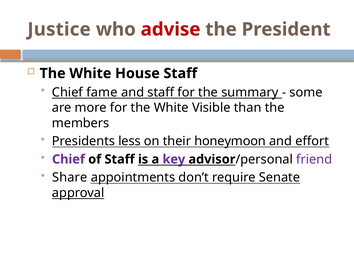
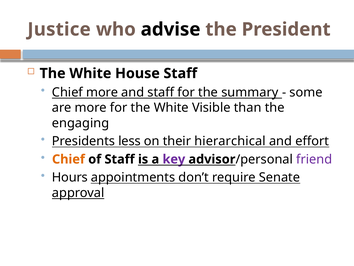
advise colour: red -> black
Chief fame: fame -> more
members: members -> engaging
honeymoon: honeymoon -> hierarchical
Chief at (68, 159) colour: purple -> orange
Share: Share -> Hours
